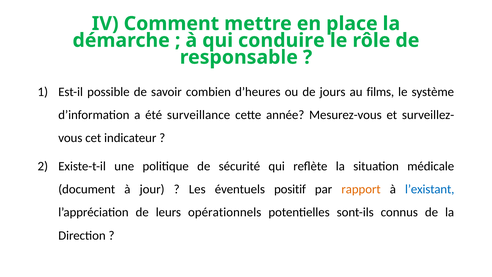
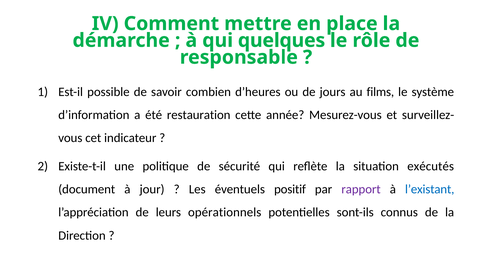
conduire: conduire -> quelques
surveillance: surveillance -> restauration
médicale: médicale -> exécutés
rapport colour: orange -> purple
